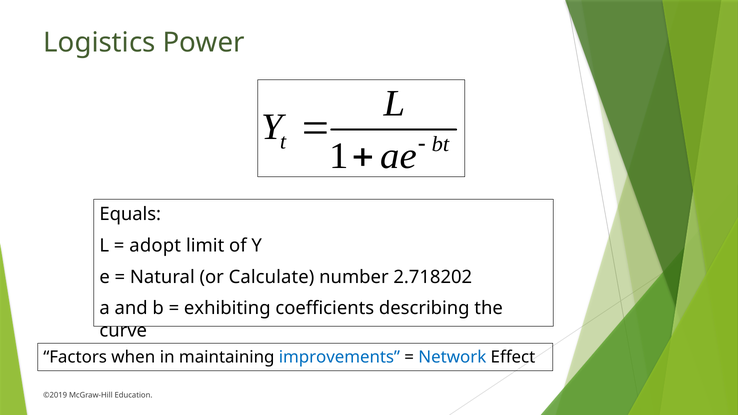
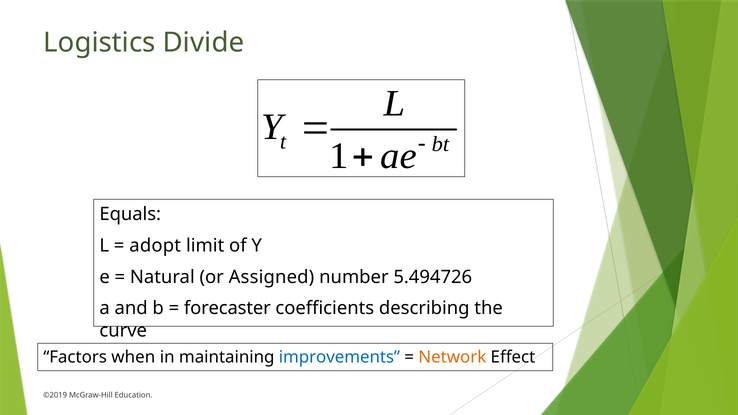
Power: Power -> Divide
Calculate: Calculate -> Assigned
2.718202: 2.718202 -> 5.494726
exhibiting: exhibiting -> forecaster
Network colour: blue -> orange
